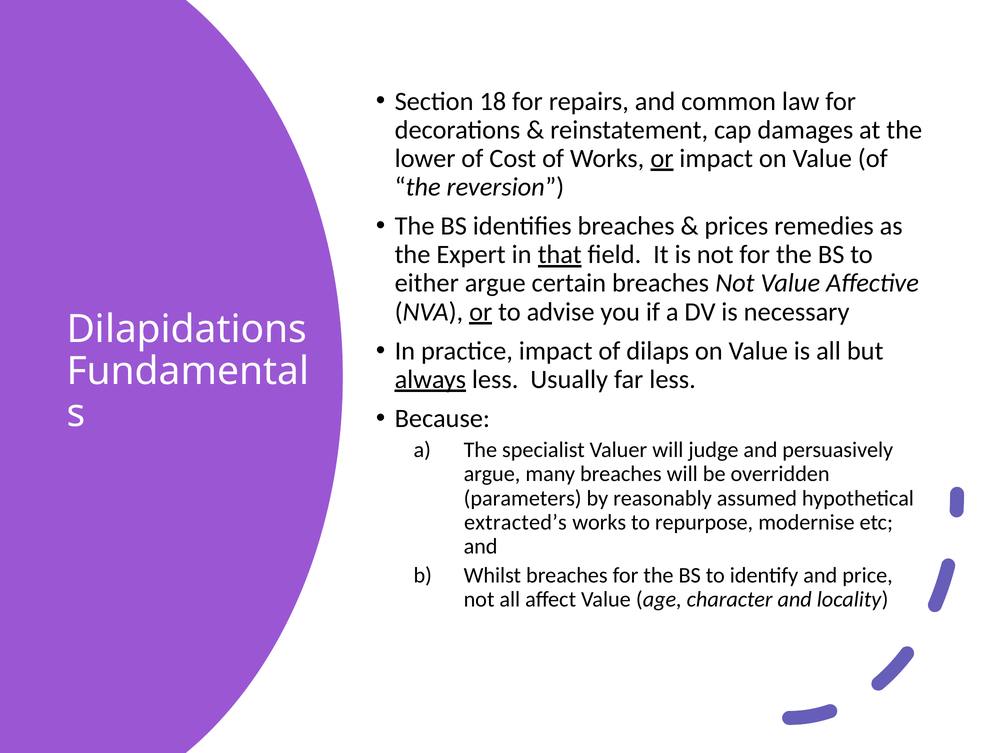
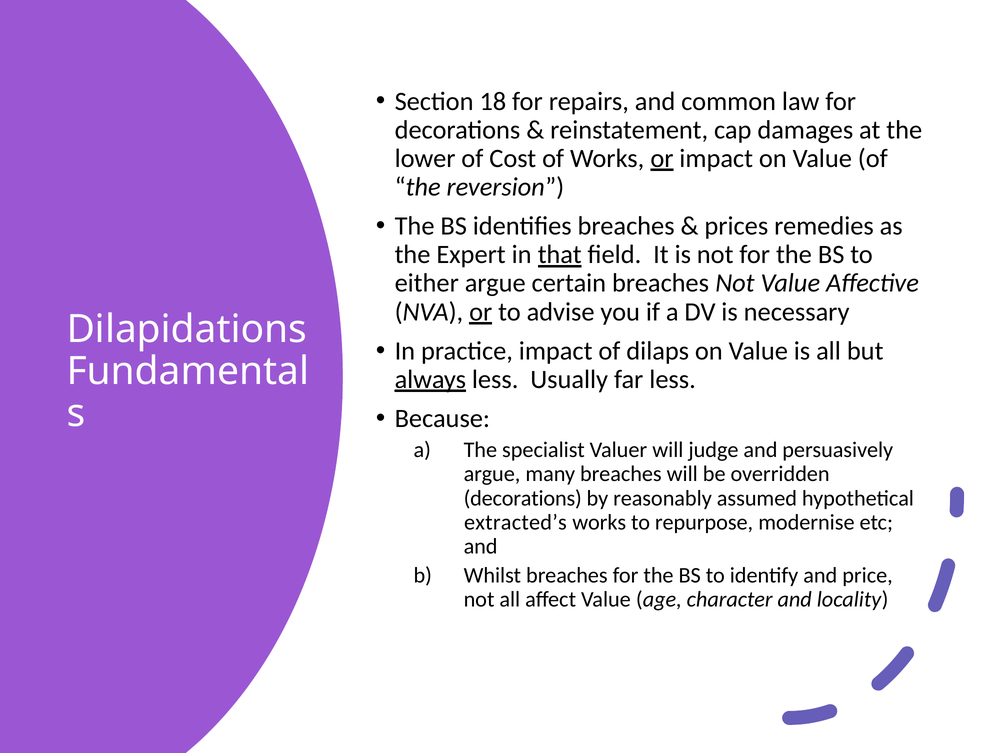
parameters at (523, 498): parameters -> decorations
